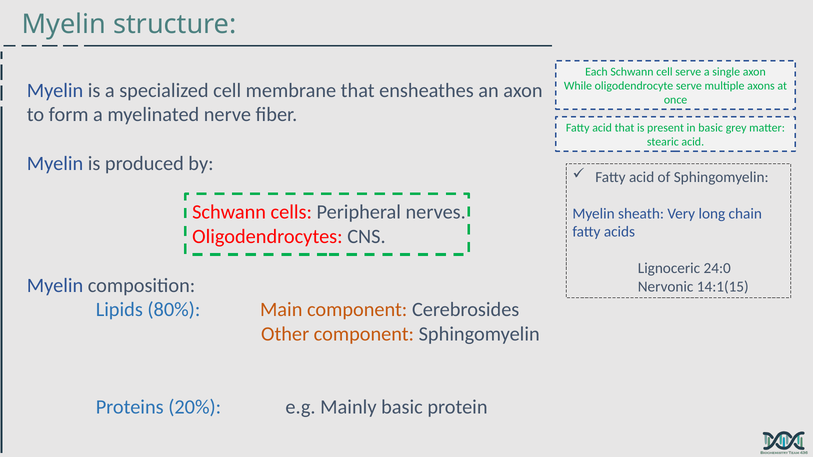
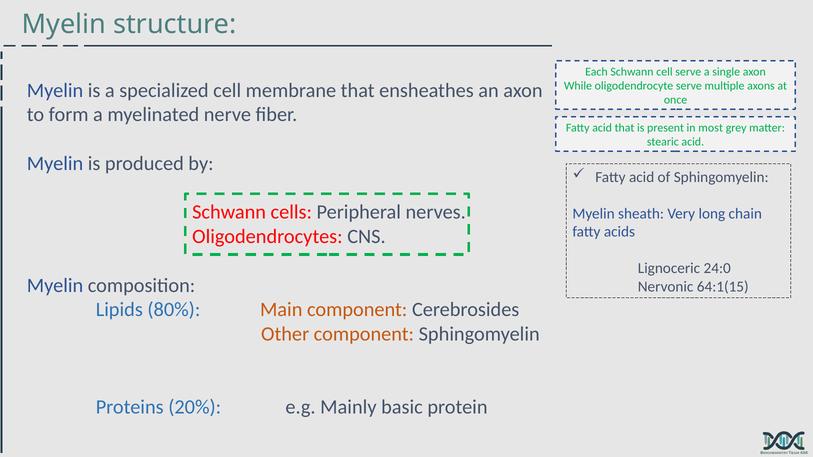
in basic: basic -> most
14:1(15: 14:1(15 -> 64:1(15
